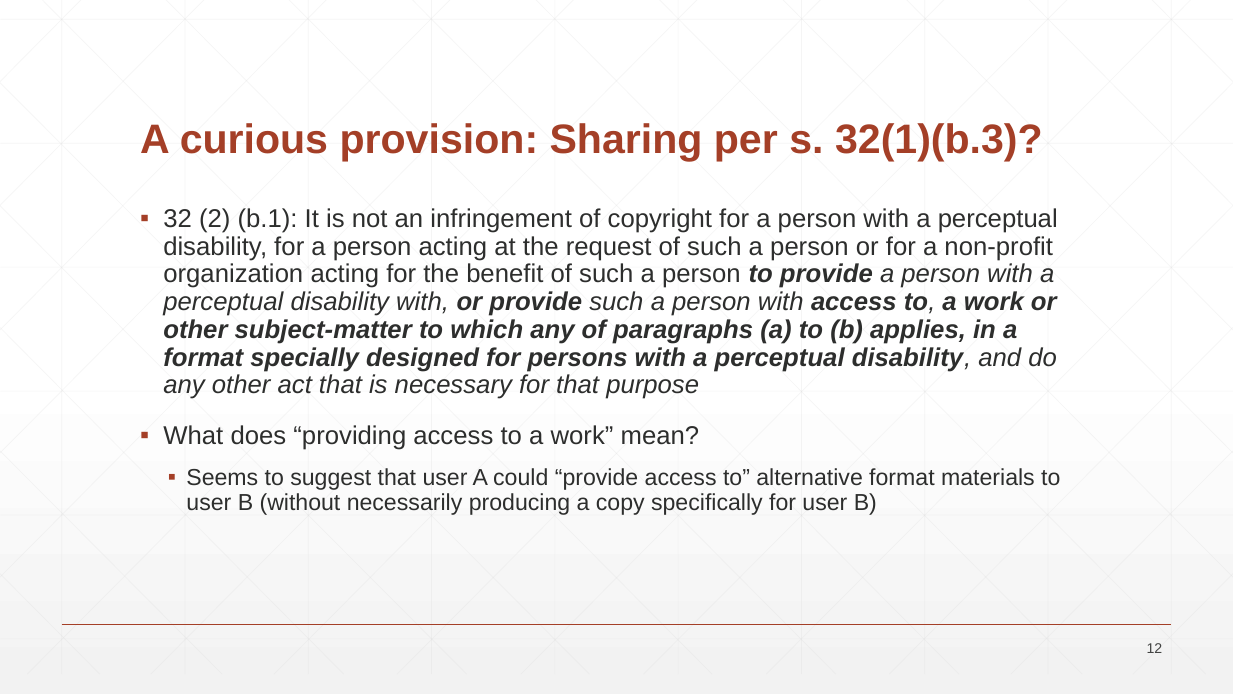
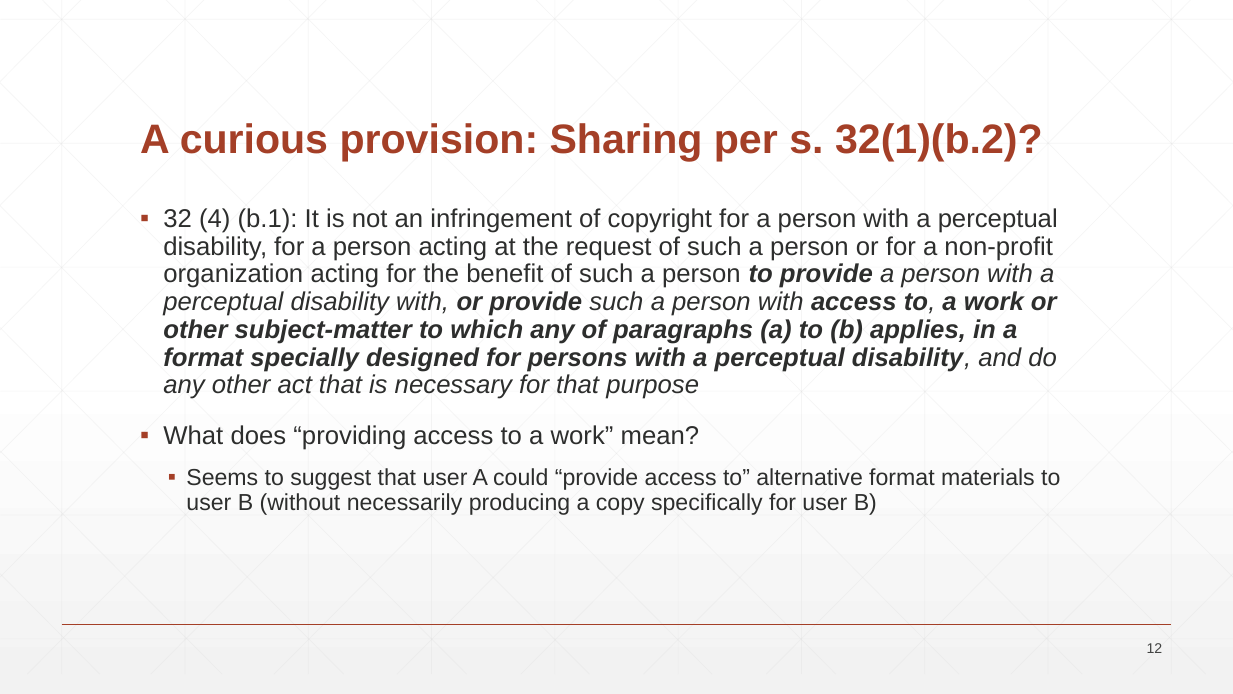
32(1)(b.3: 32(1)(b.3 -> 32(1)(b.2
2: 2 -> 4
